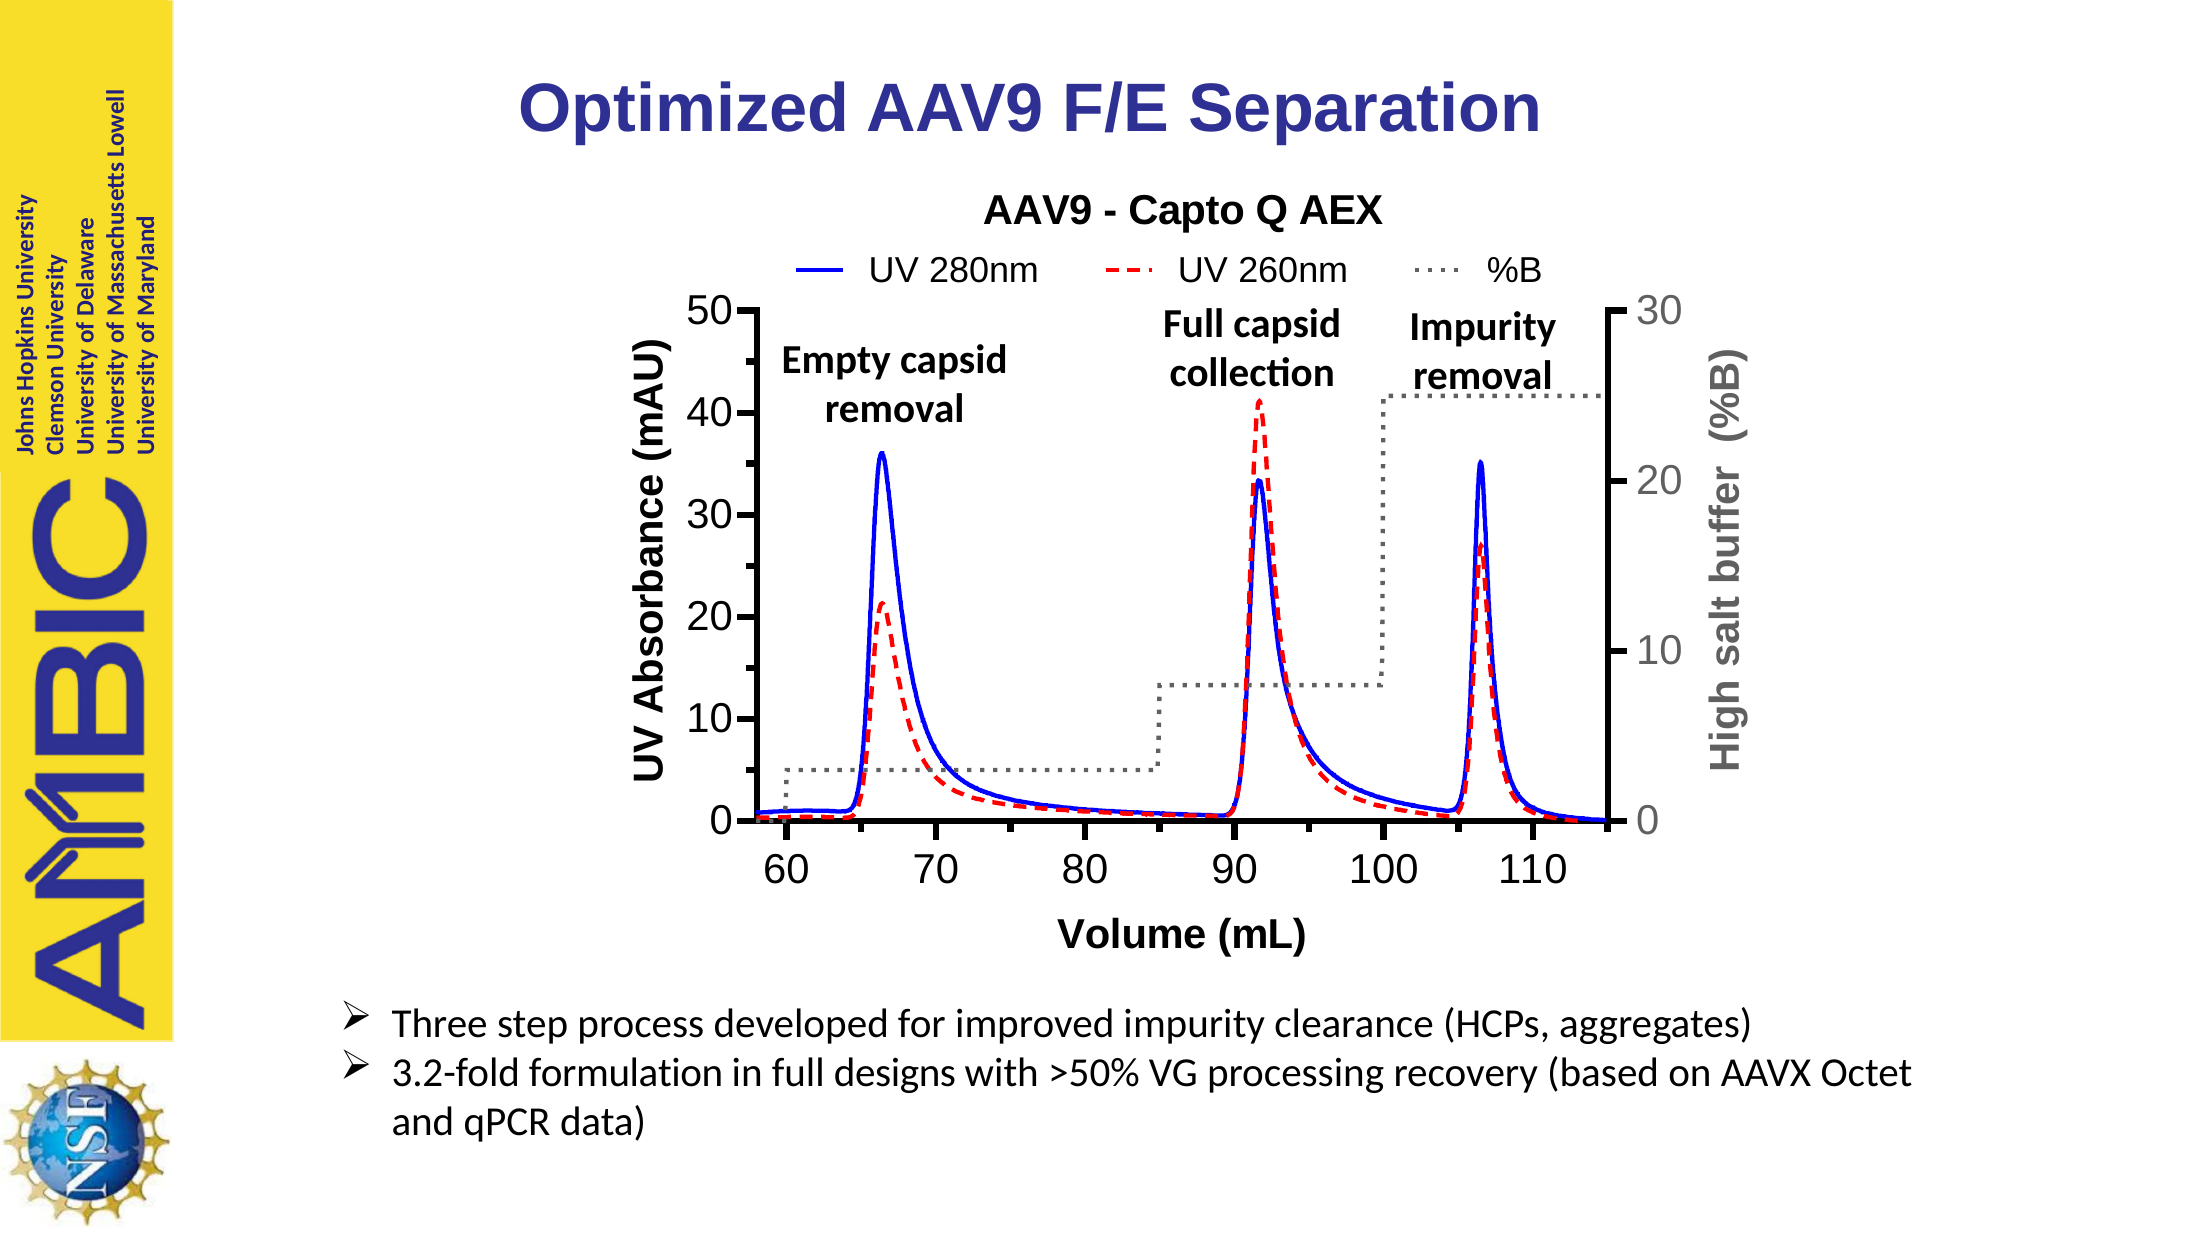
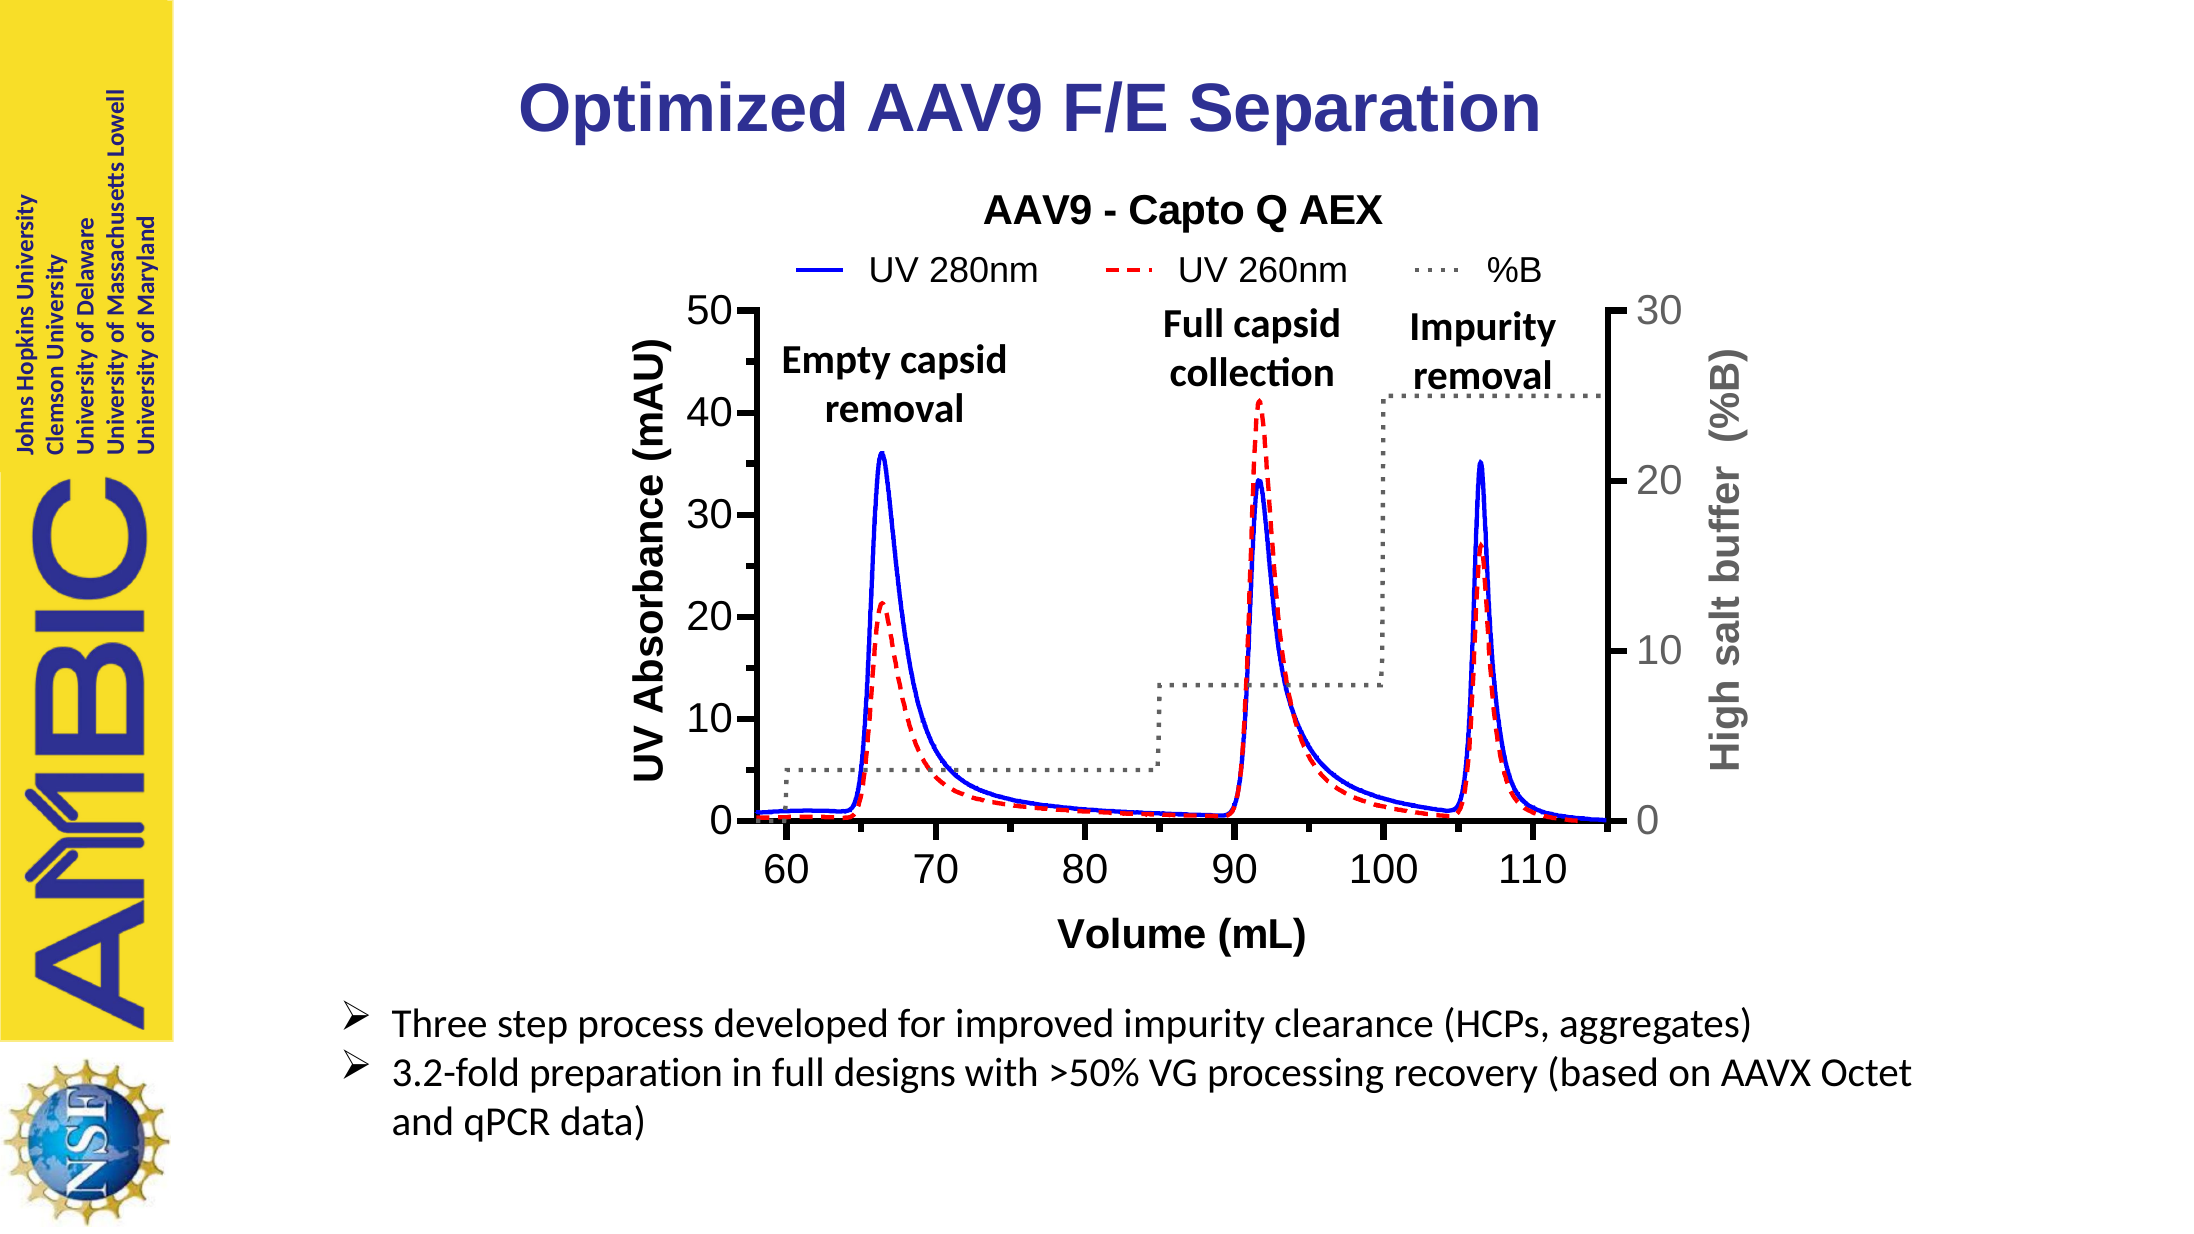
formulation: formulation -> preparation
